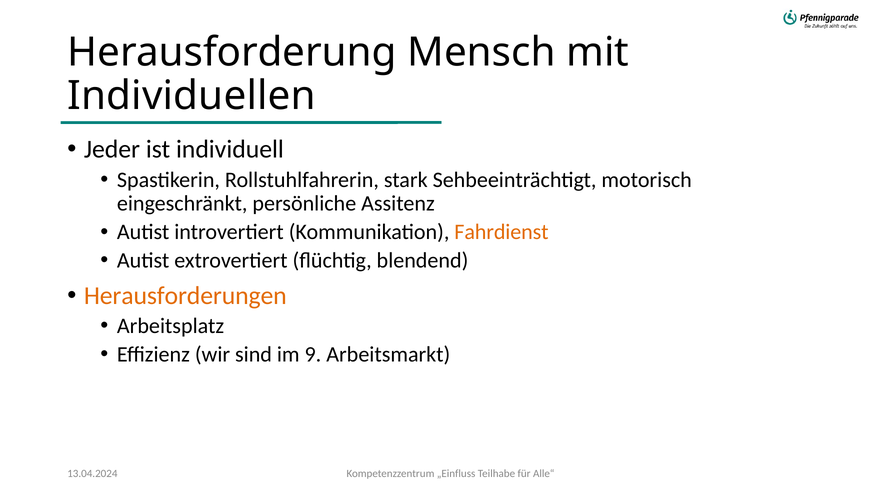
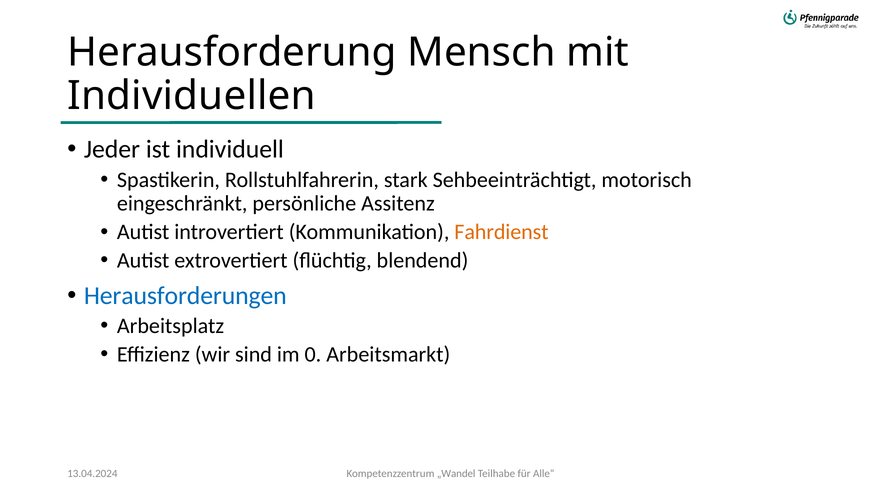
Herausforderungen colour: orange -> blue
9: 9 -> 0
„Einfluss: „Einfluss -> „Wandel
